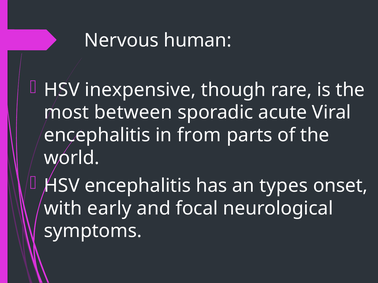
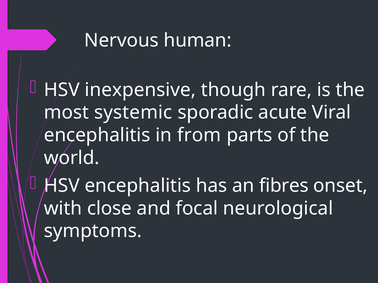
between: between -> systemic
types: types -> fibres
early: early -> close
